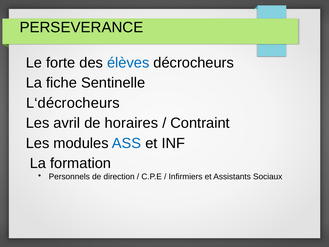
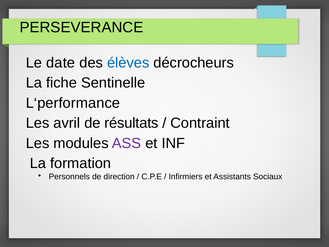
forte: forte -> date
L‘décrocheurs: L‘décrocheurs -> L‘performance
horaires: horaires -> résultats
ASS colour: blue -> purple
